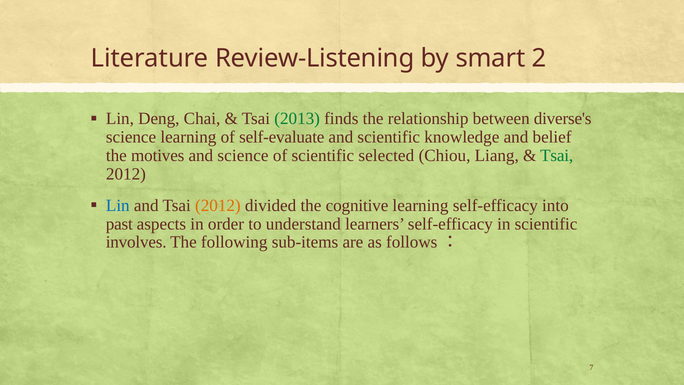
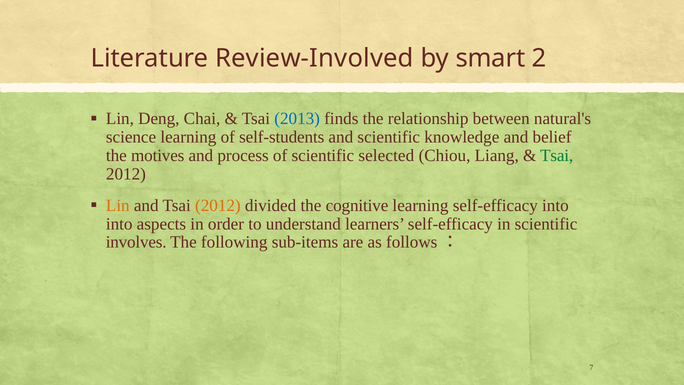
Review-Listening: Review-Listening -> Review-Involved
2013 colour: green -> blue
diverse's: diverse's -> natural's
self-evaluate: self-evaluate -> self-students
and science: science -> process
Lin at (118, 205) colour: blue -> orange
past at (119, 224): past -> into
